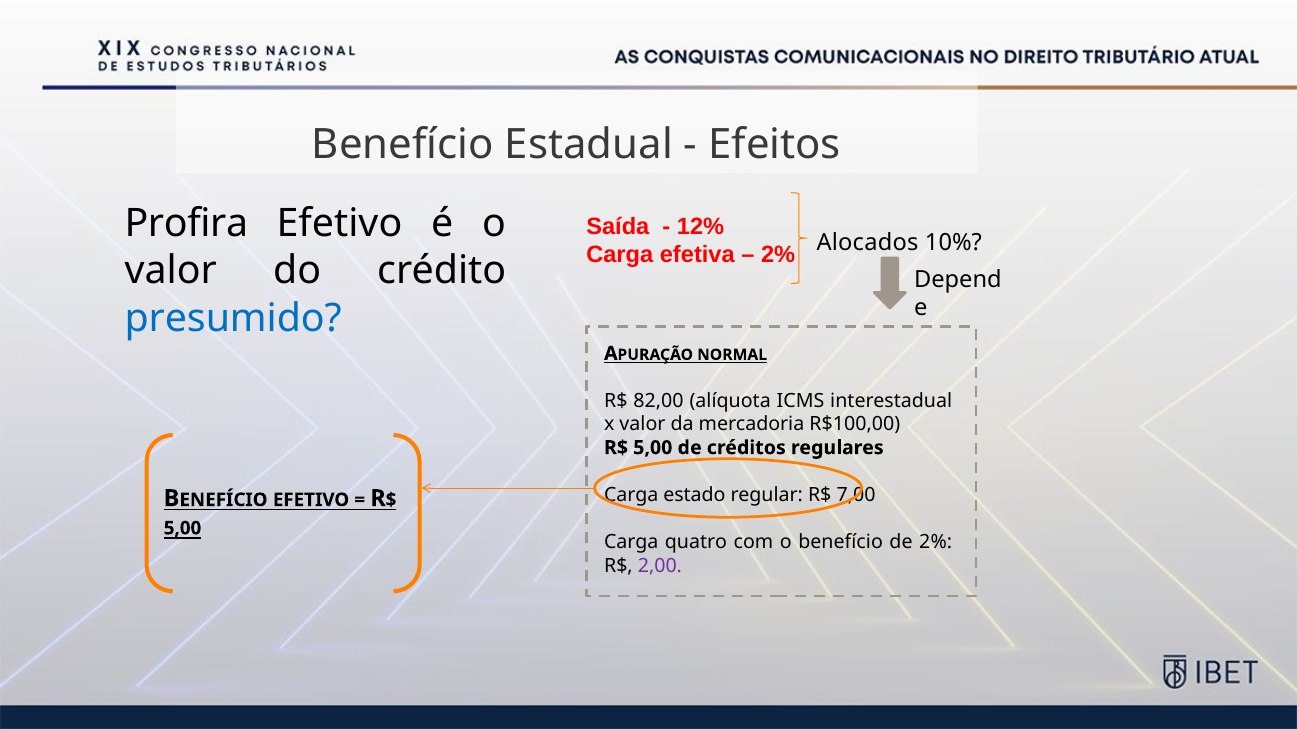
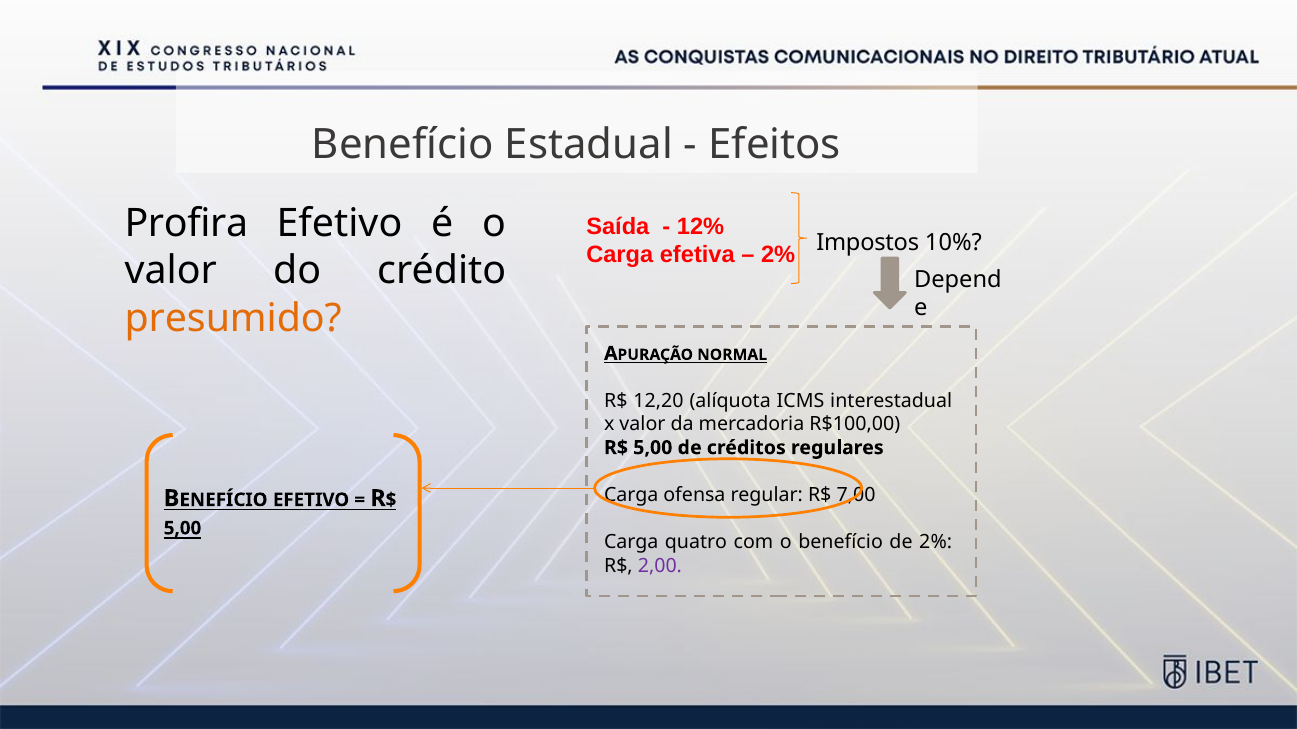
Alocados: Alocados -> Impostos
presumido colour: blue -> orange
82,00: 82,00 -> 12,20
estado: estado -> ofensa
